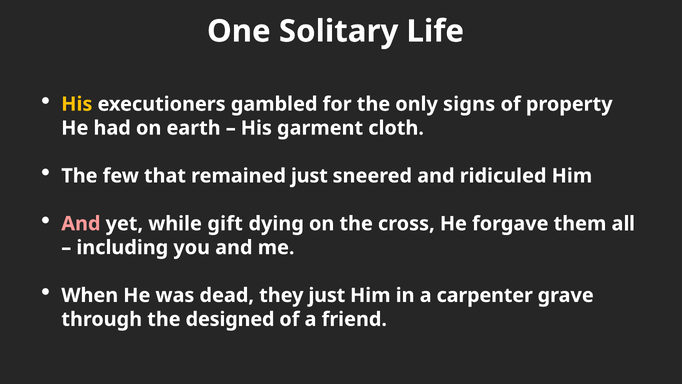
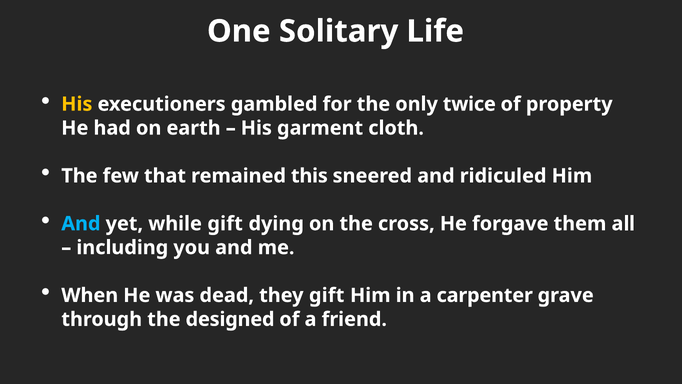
signs: signs -> twice
remained just: just -> this
And at (81, 223) colour: pink -> light blue
they just: just -> gift
